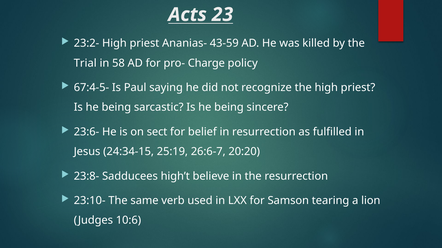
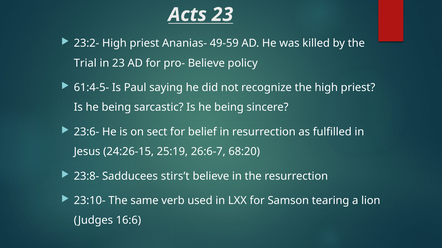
43-59: 43-59 -> 49-59
in 58: 58 -> 23
pro- Charge: Charge -> Believe
67:4-5-: 67:4-5- -> 61:4-5-
24:34-15: 24:34-15 -> 24:26-15
20:20: 20:20 -> 68:20
high’t: high’t -> stirs’t
10:6: 10:6 -> 16:6
